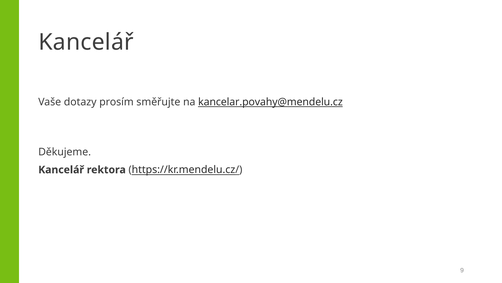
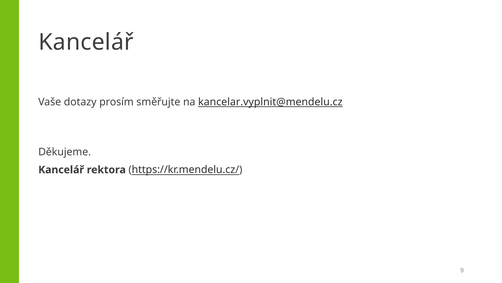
kancelar.povahy@mendelu.cz: kancelar.povahy@mendelu.cz -> kancelar.vyplnit@mendelu.cz
